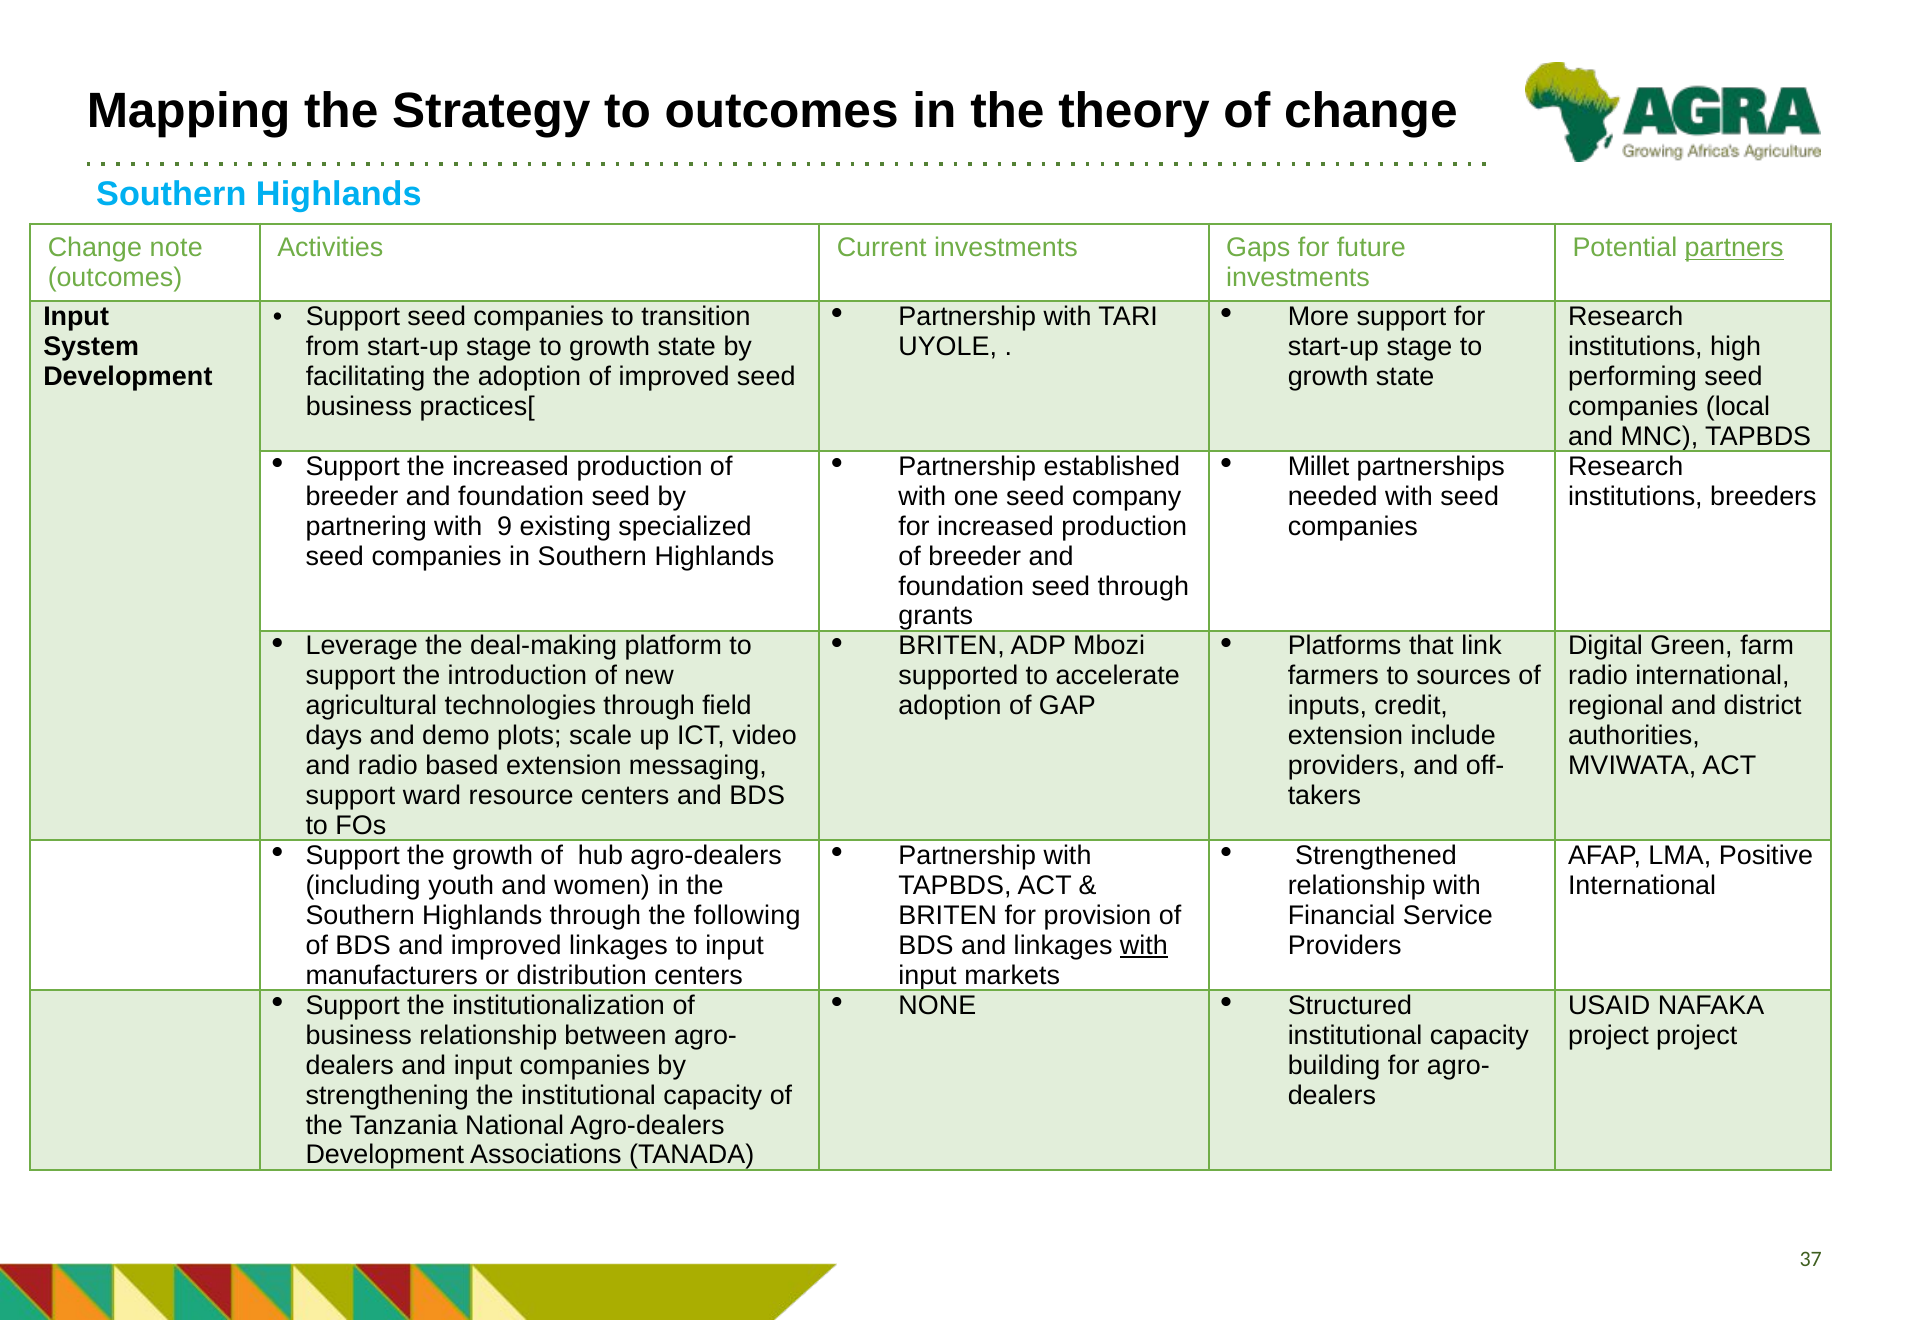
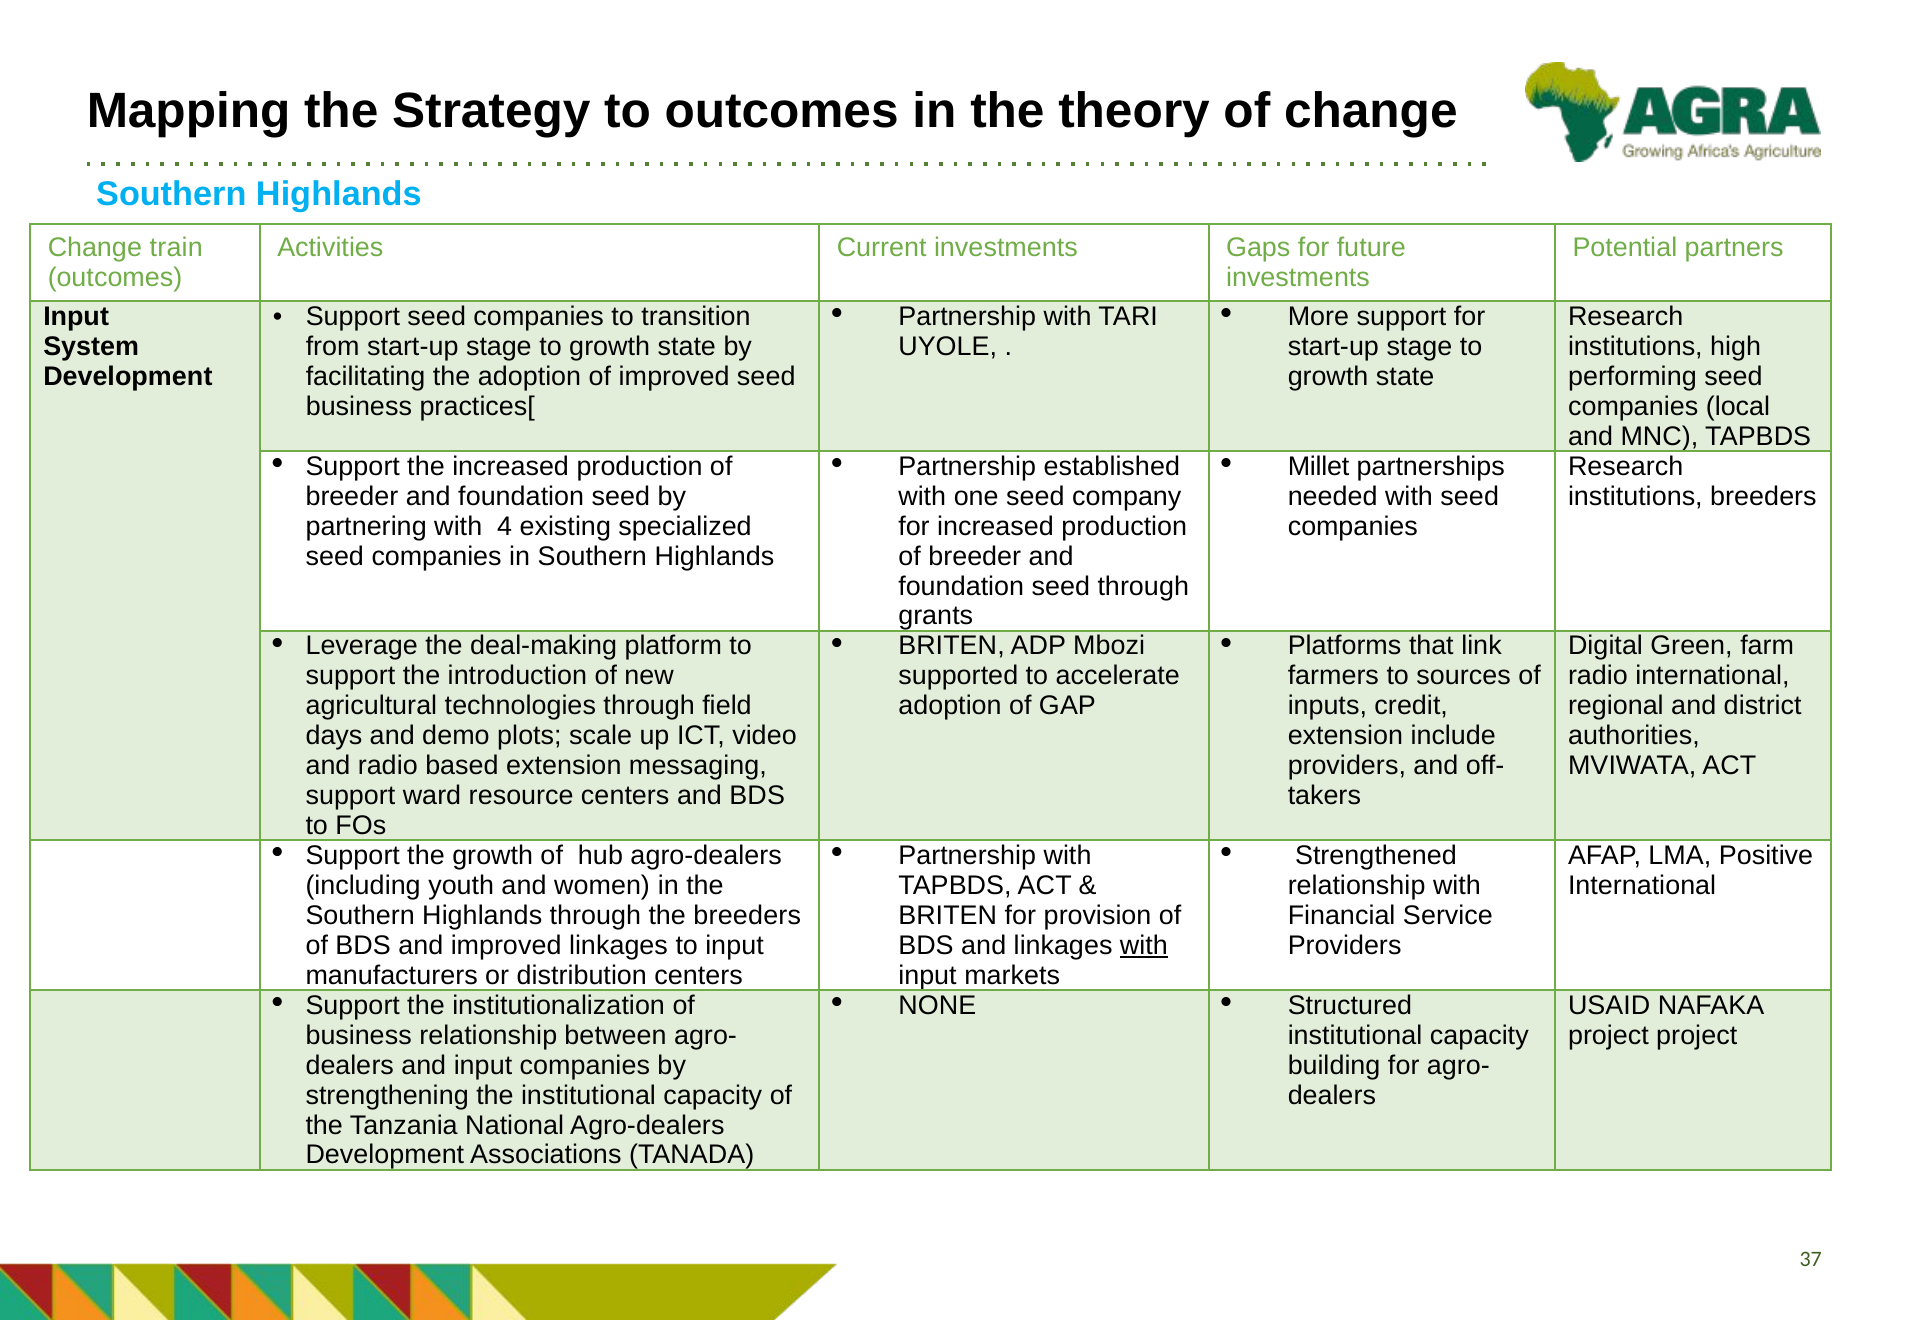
note: note -> train
partners underline: present -> none
9: 9 -> 4
the following: following -> breeders
